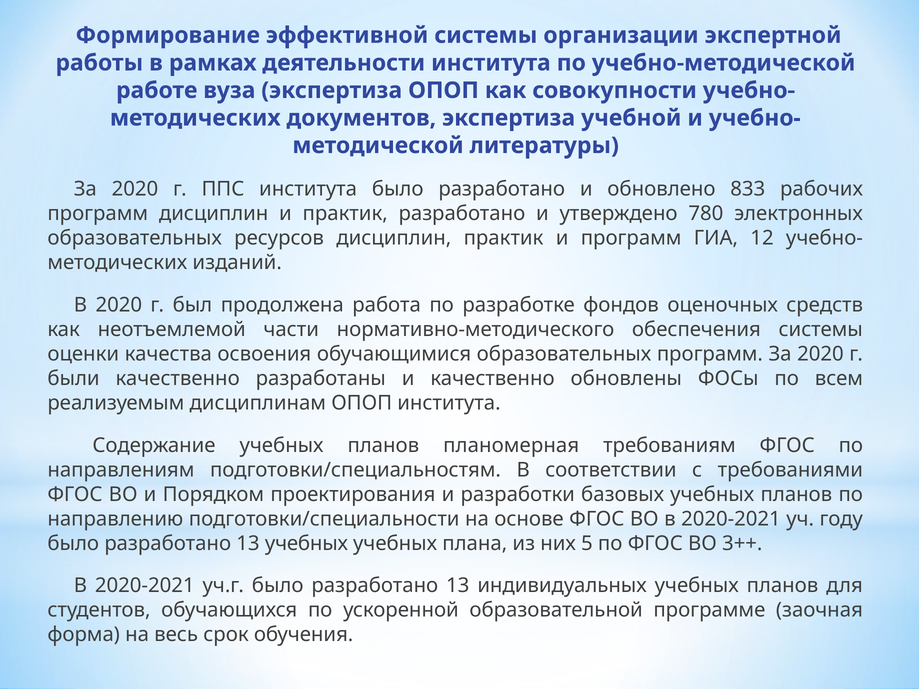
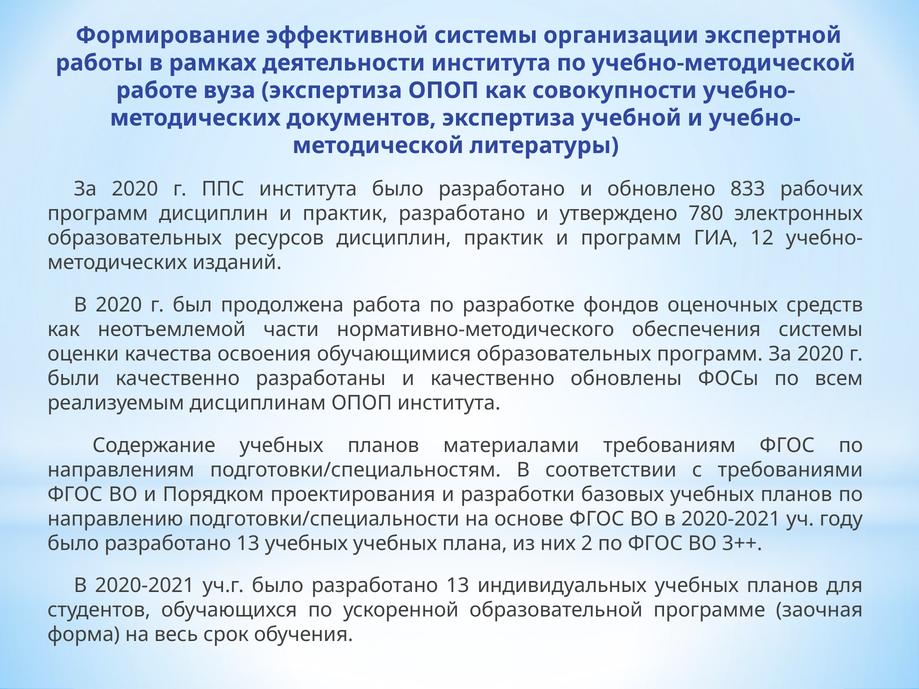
планомерная: планомерная -> материалами
5: 5 -> 2
